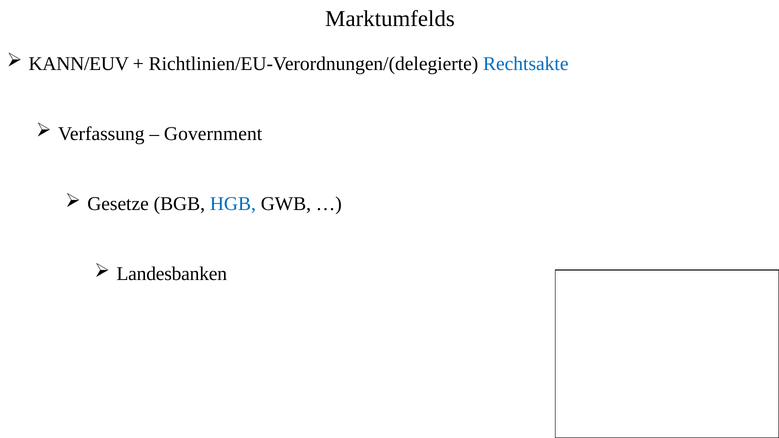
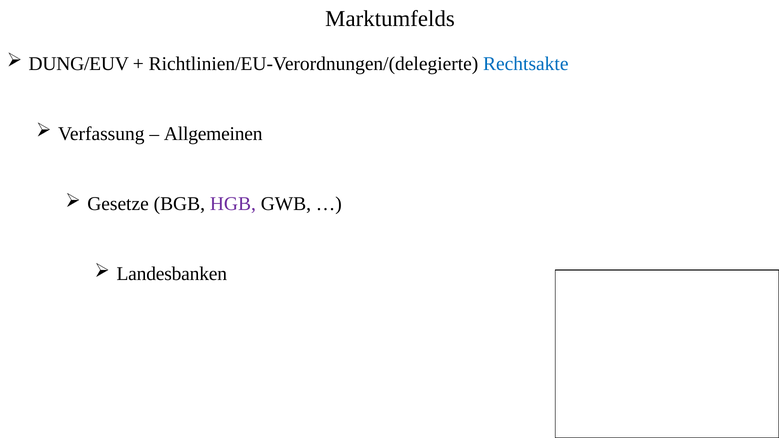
KANN/EUV: KANN/EUV -> DUNG/EUV
Government: Government -> Allgemeinen
HGB colour: blue -> purple
